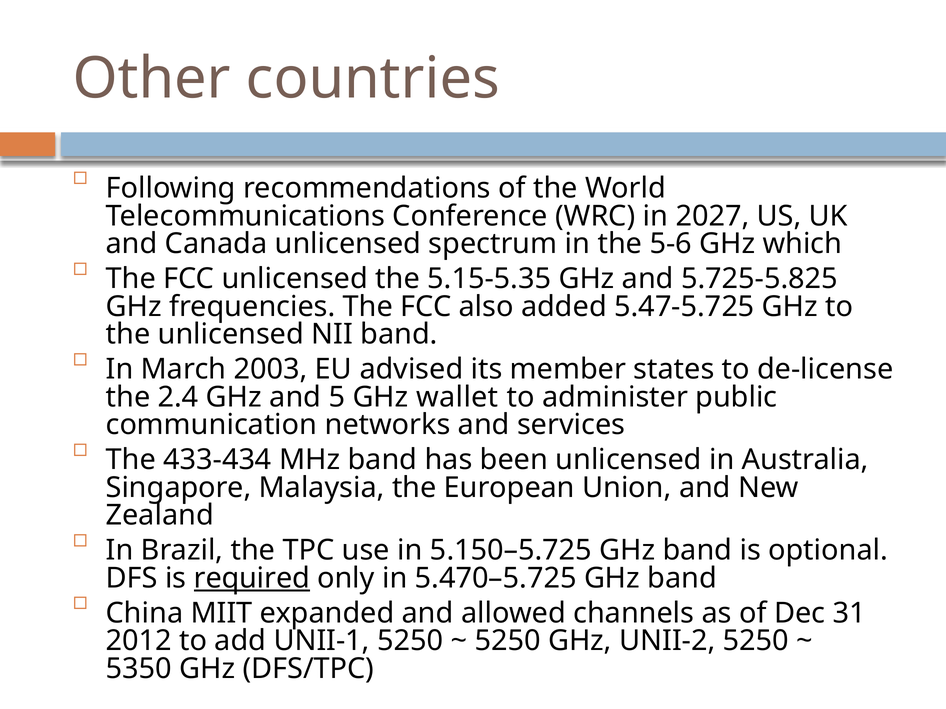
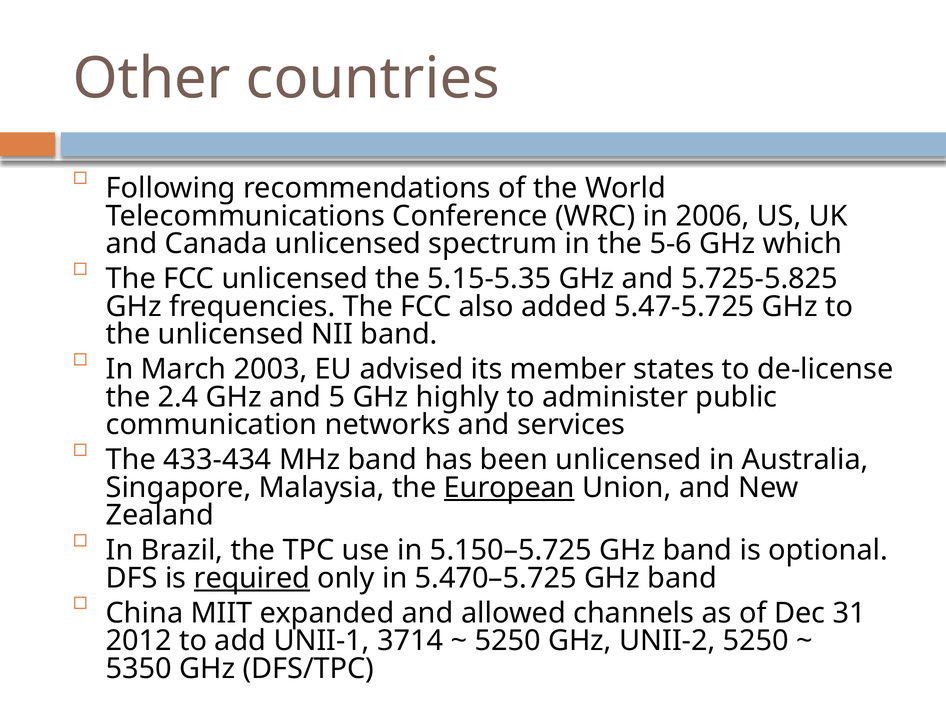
2027: 2027 -> 2006
wallet: wallet -> highly
European underline: none -> present
UNII-1 5250: 5250 -> 3714
